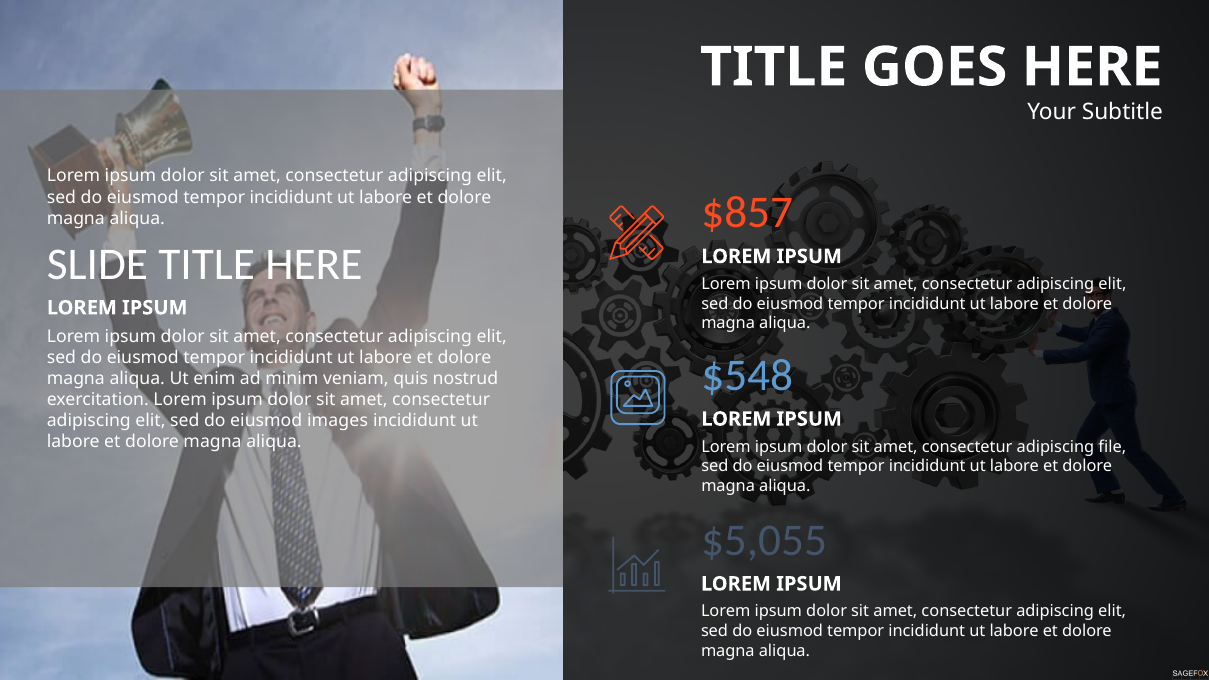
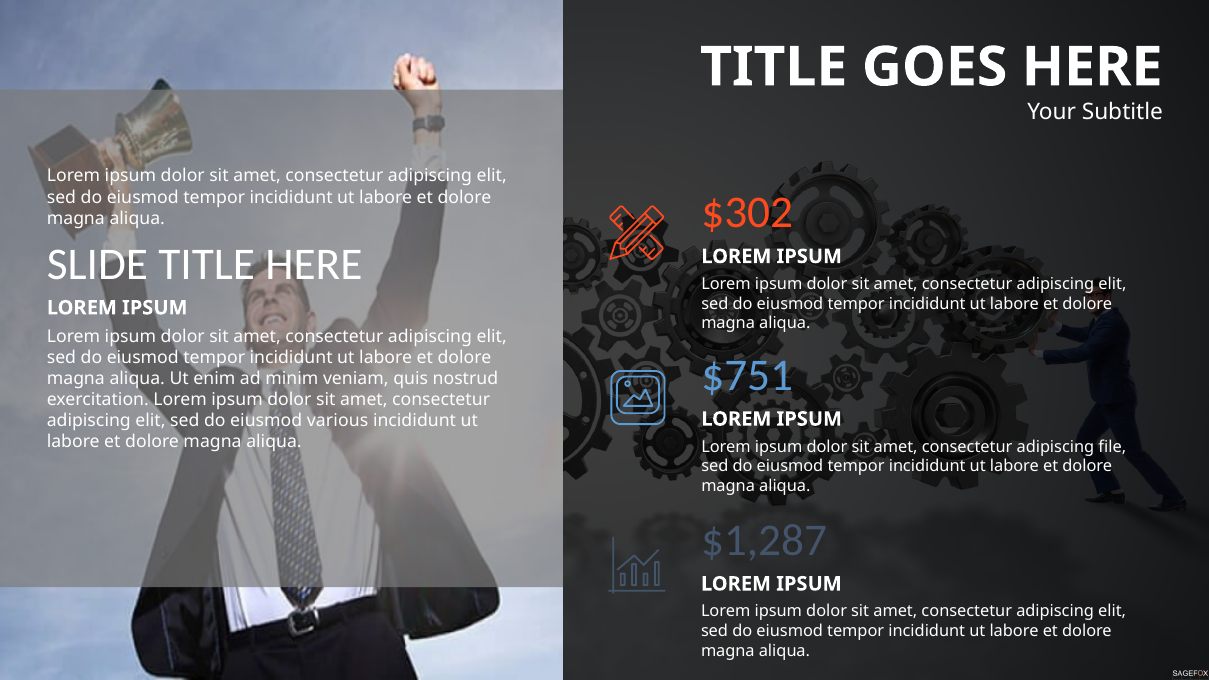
$857: $857 -> $302
$548: $548 -> $751
images: images -> various
$5,055: $5,055 -> $1,287
